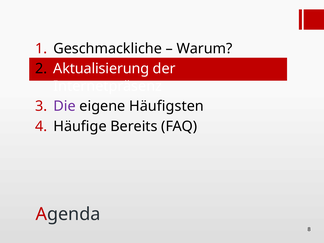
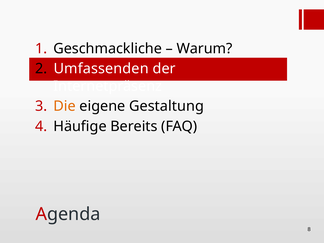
Aktualisierung: Aktualisierung -> Umfassenden
Die colour: purple -> orange
Häufigsten: Häufigsten -> Gestaltung
